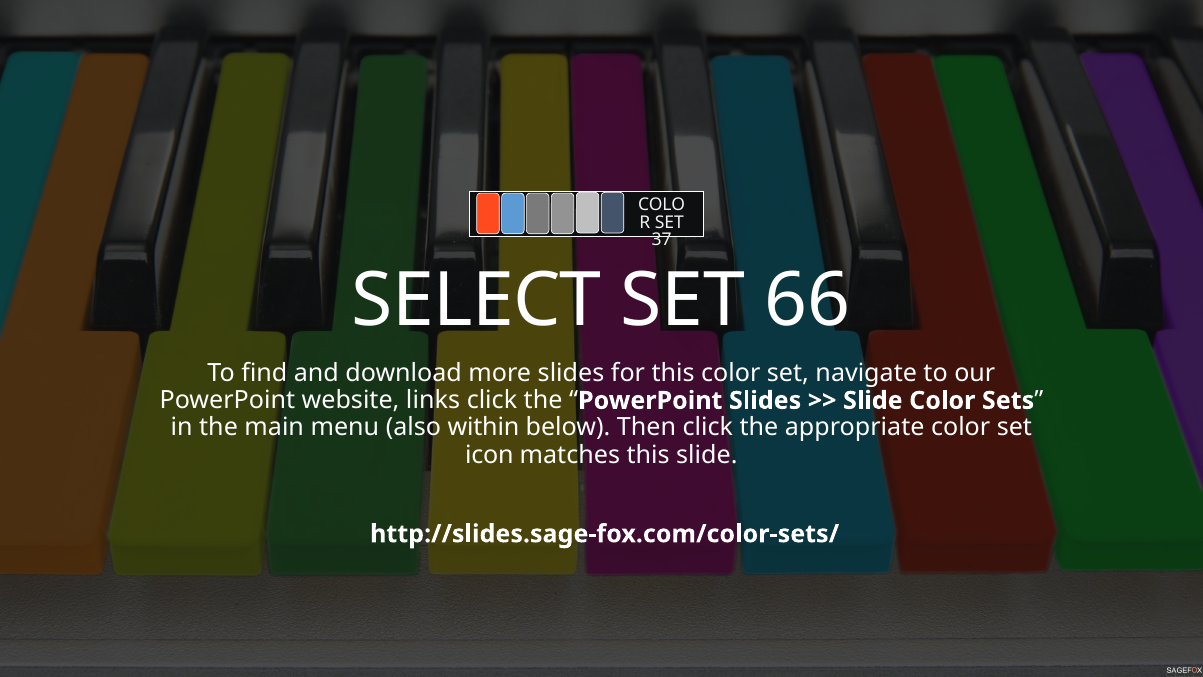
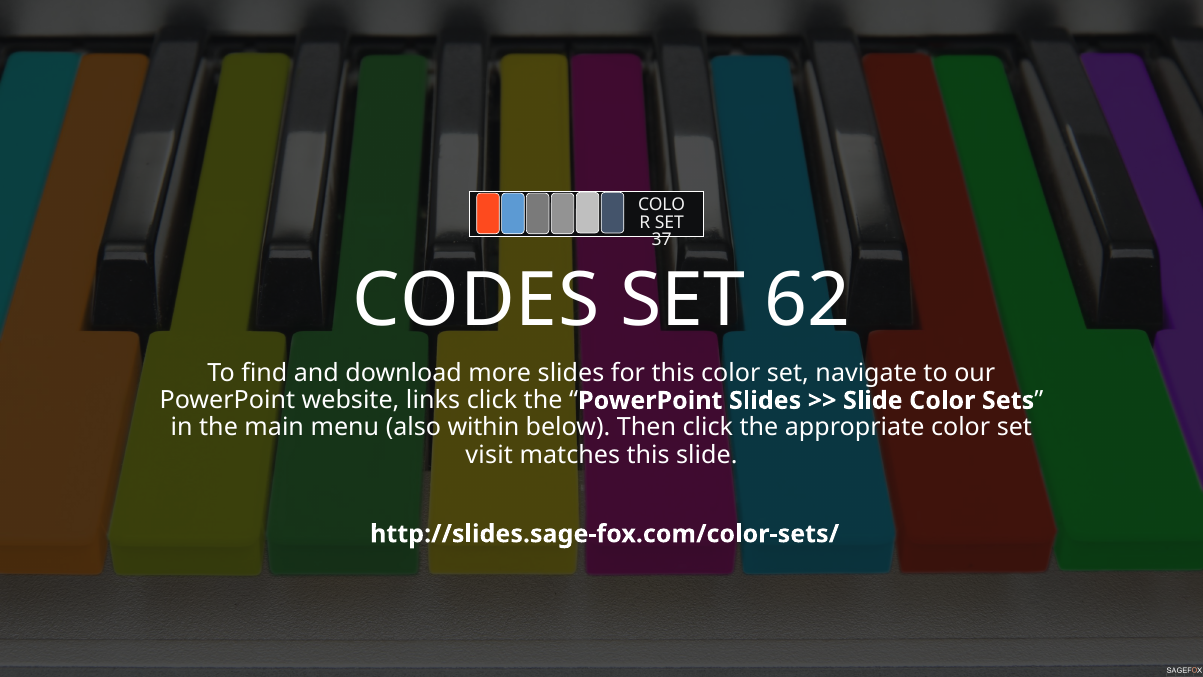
SELECT: SELECT -> CODES
66: 66 -> 62
icon: icon -> visit
